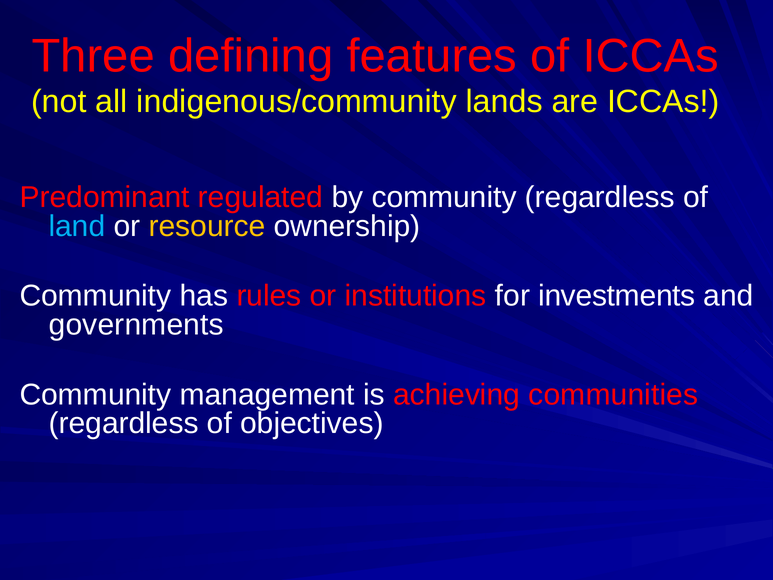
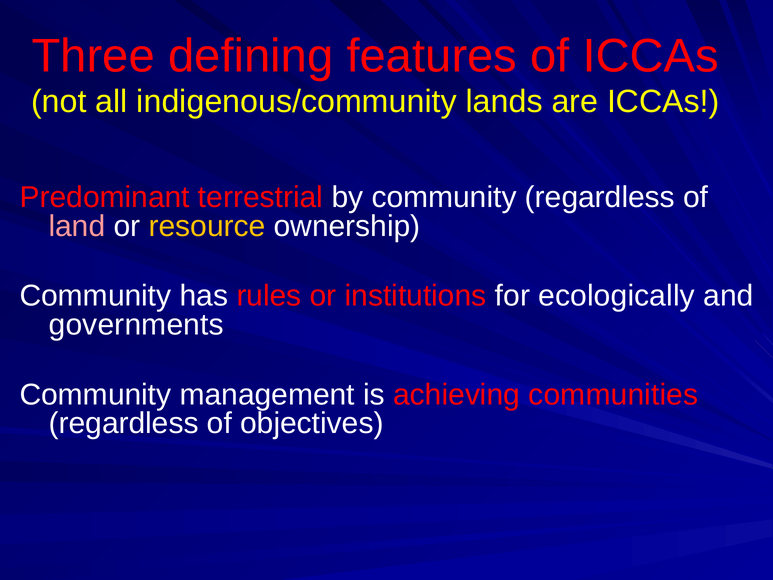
regulated: regulated -> terrestrial
land colour: light blue -> pink
investments: investments -> ecologically
